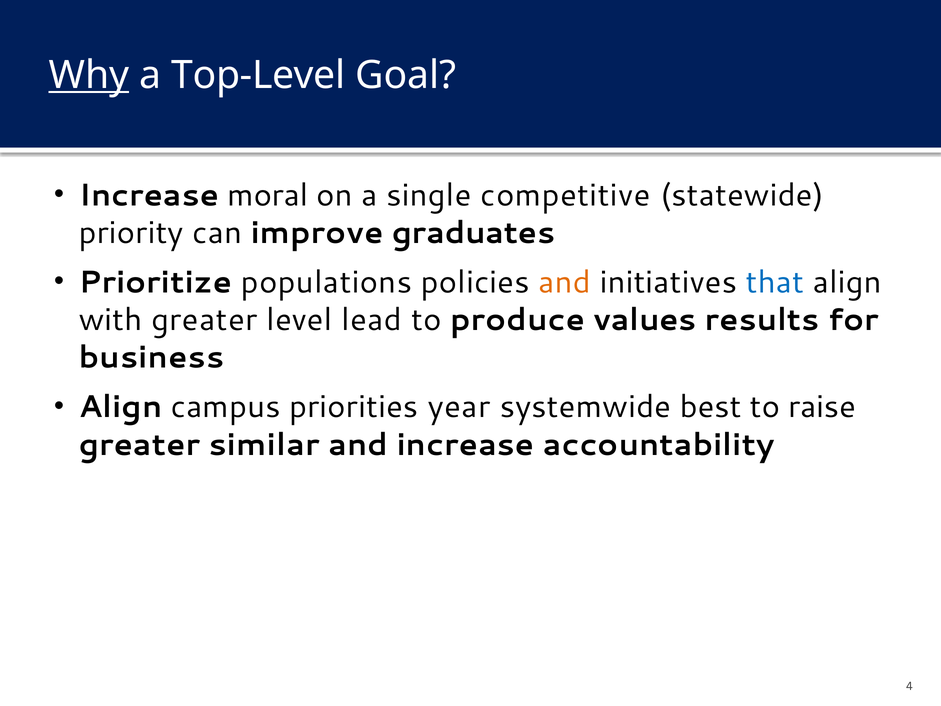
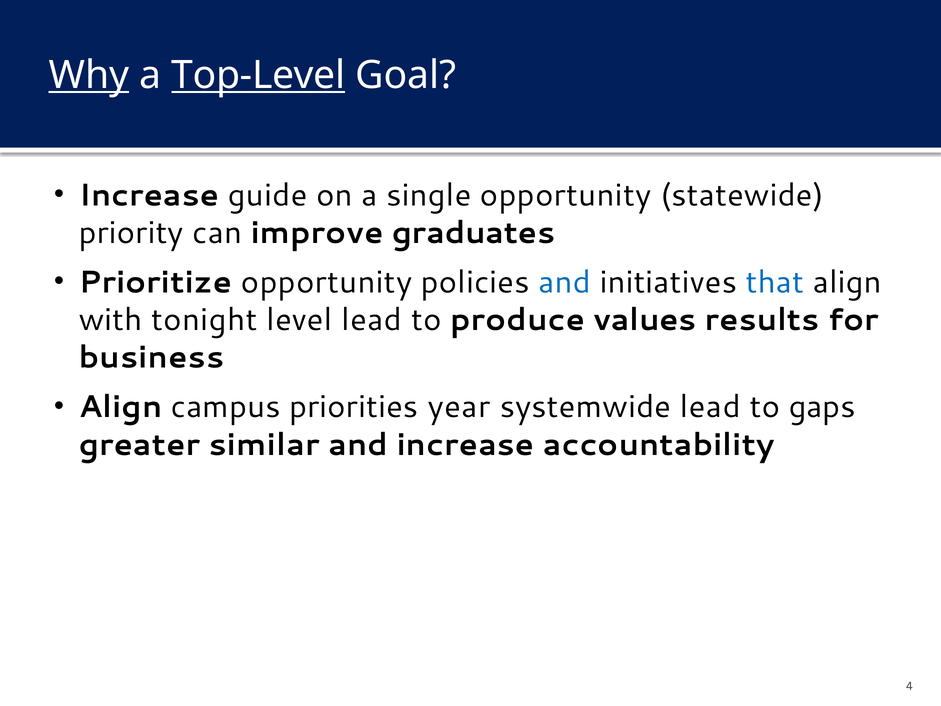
Top-Level underline: none -> present
moral: moral -> guide
single competitive: competitive -> opportunity
Prioritize populations: populations -> opportunity
and at (565, 282) colour: orange -> blue
with greater: greater -> tonight
systemwide best: best -> lead
raise: raise -> gaps
